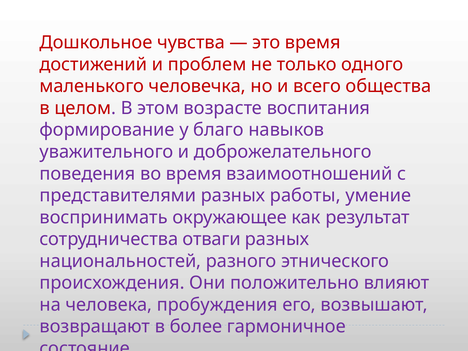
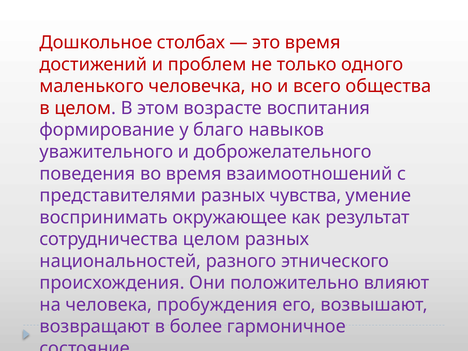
чувства: чувства -> столбах
работы: работы -> чувства
сотрудничества отваги: отваги -> целом
